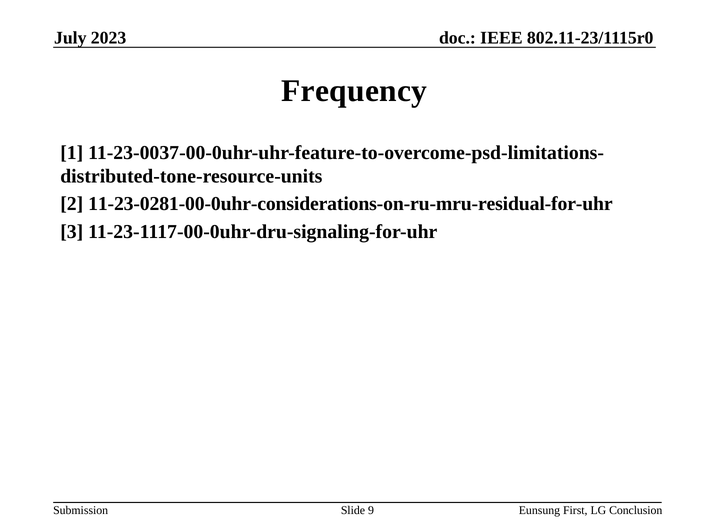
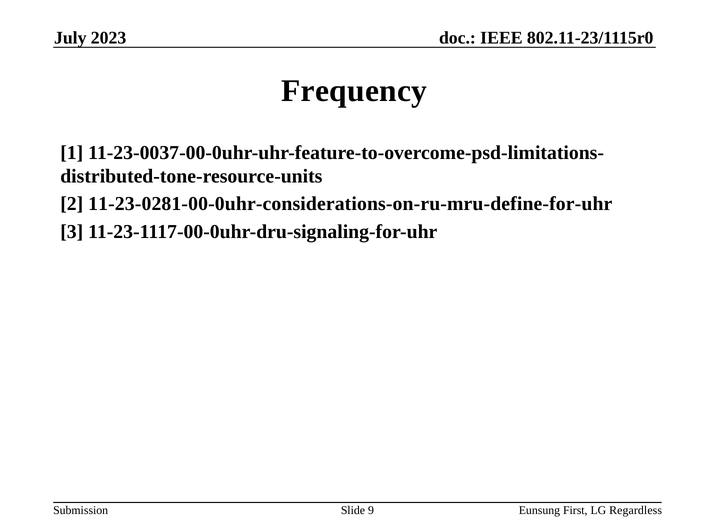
11-23-0281-00-0uhr-considerations-on-ru-mru-residual-for-uhr: 11-23-0281-00-0uhr-considerations-on-ru-mru-residual-for-uhr -> 11-23-0281-00-0uhr-considerations-on-ru-mru-define-for-uhr
Conclusion: Conclusion -> Regardless
